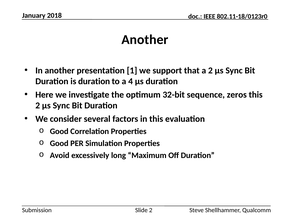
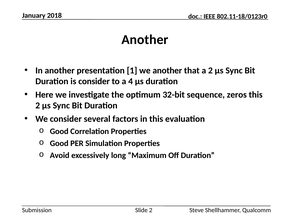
we support: support -> another
is duration: duration -> consider
